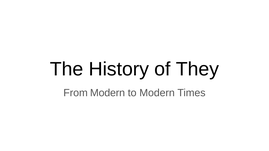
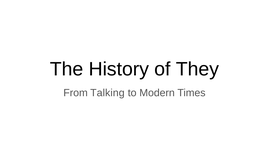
From Modern: Modern -> Talking
